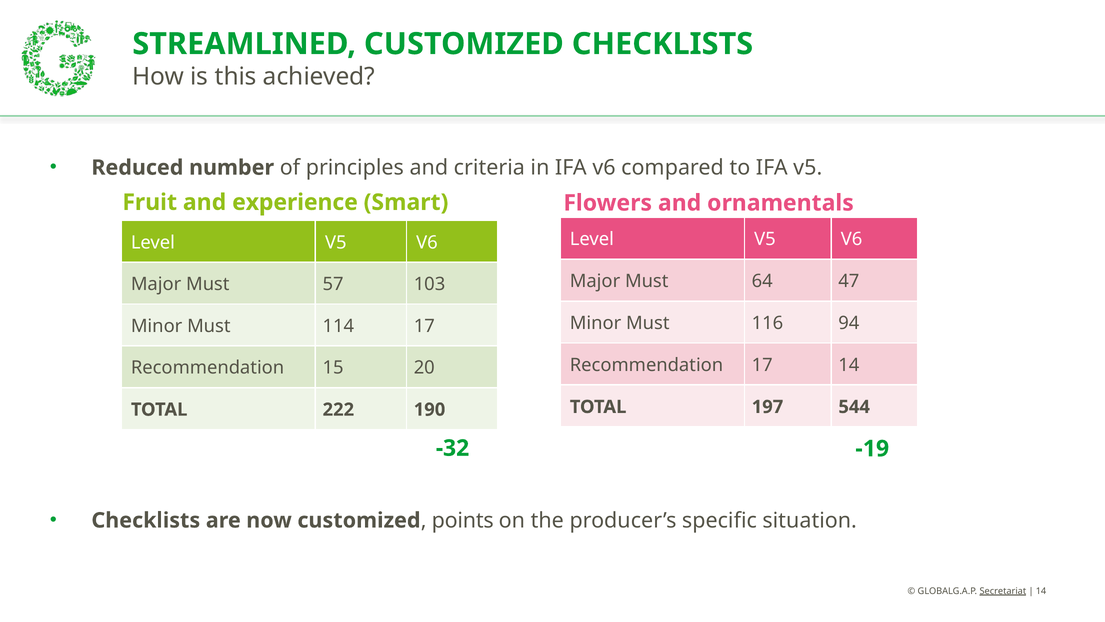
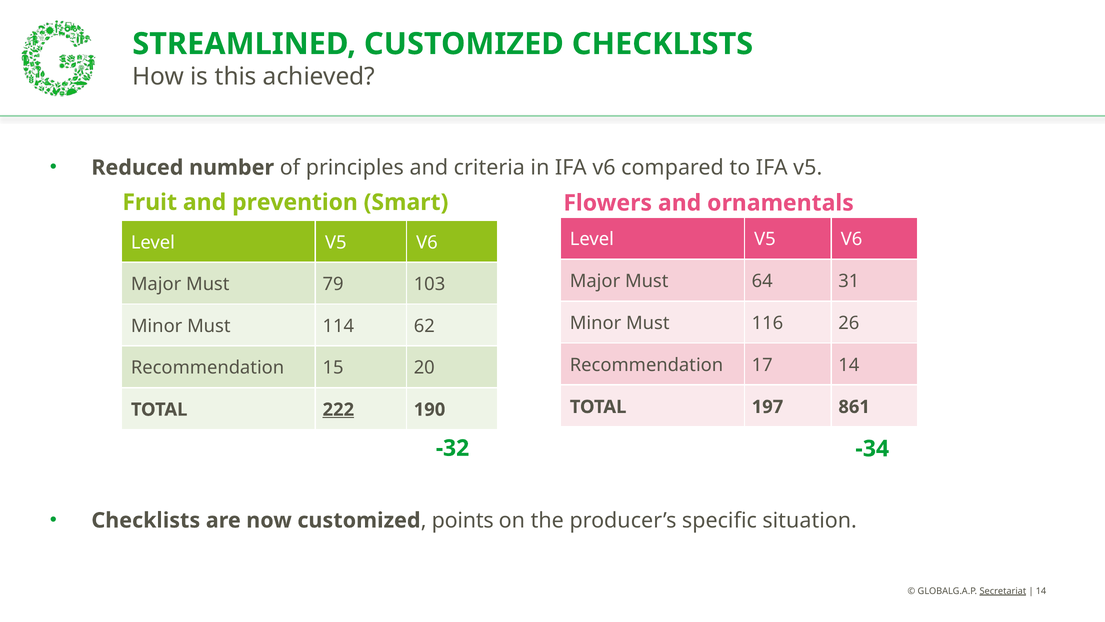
experience: experience -> prevention
47: 47 -> 31
57: 57 -> 79
94: 94 -> 26
114 17: 17 -> 62
544: 544 -> 861
222 underline: none -> present
-19: -19 -> -34
